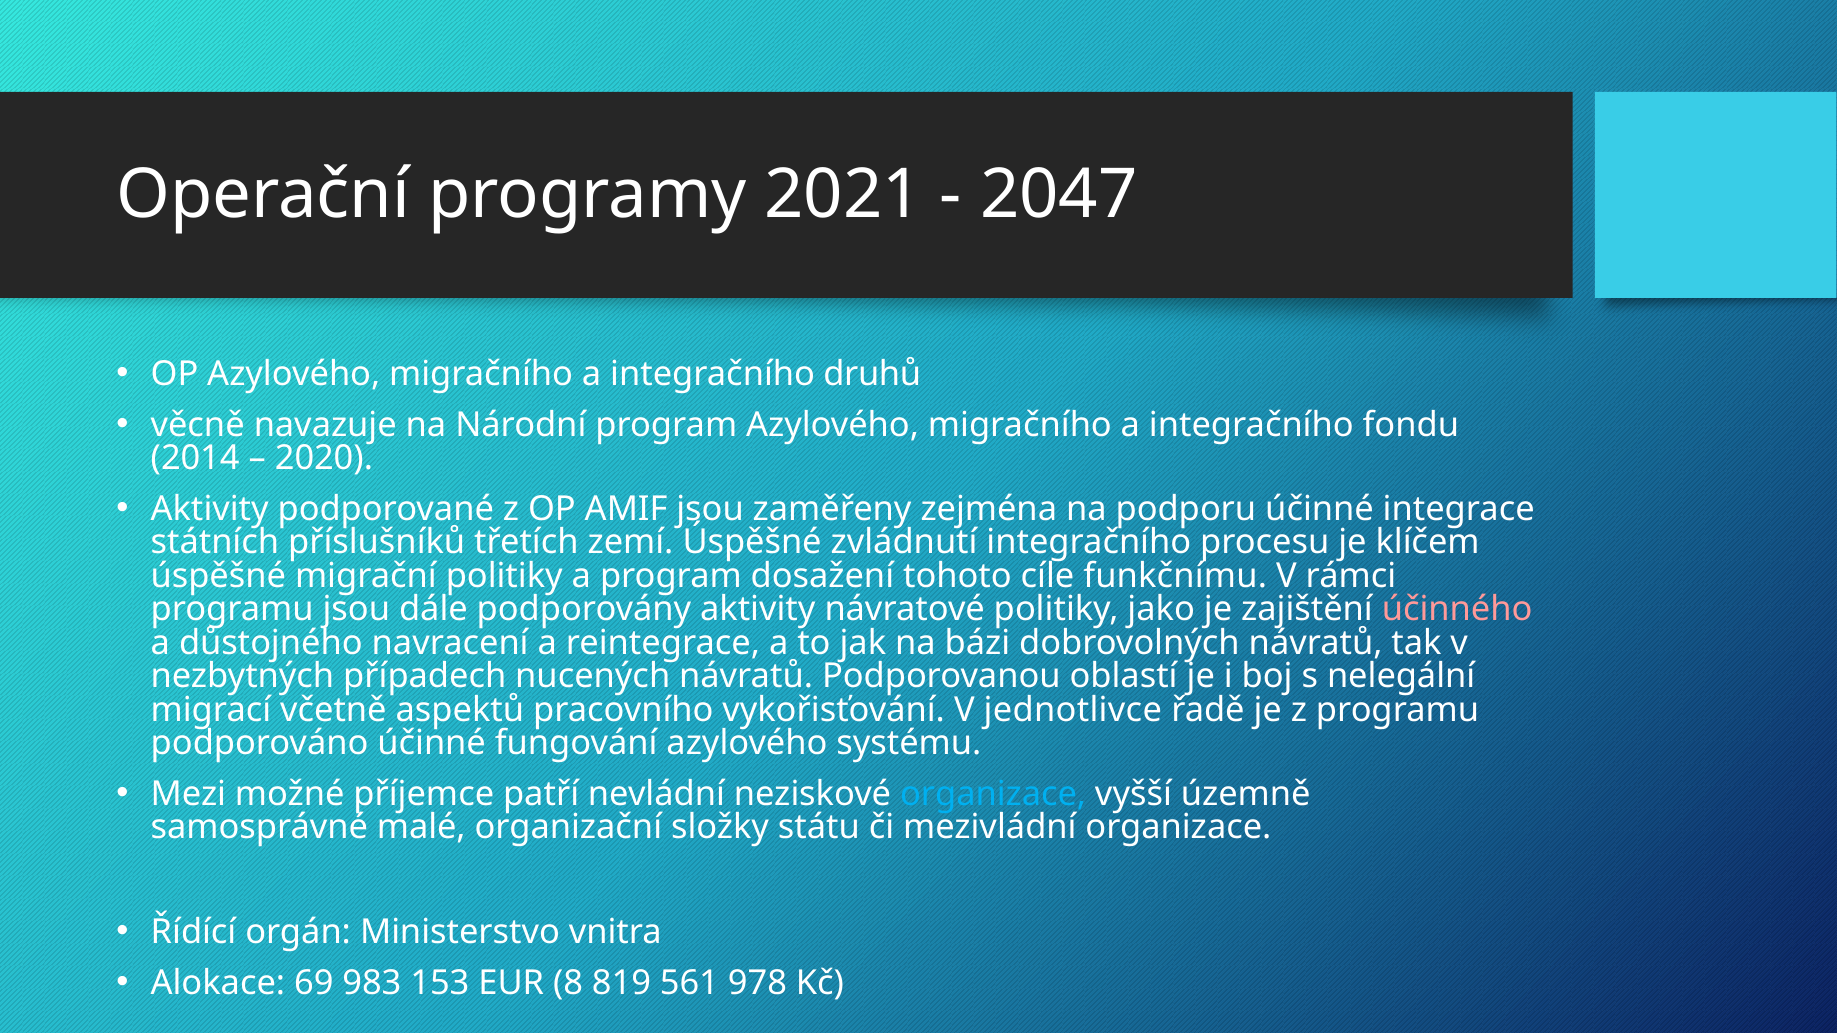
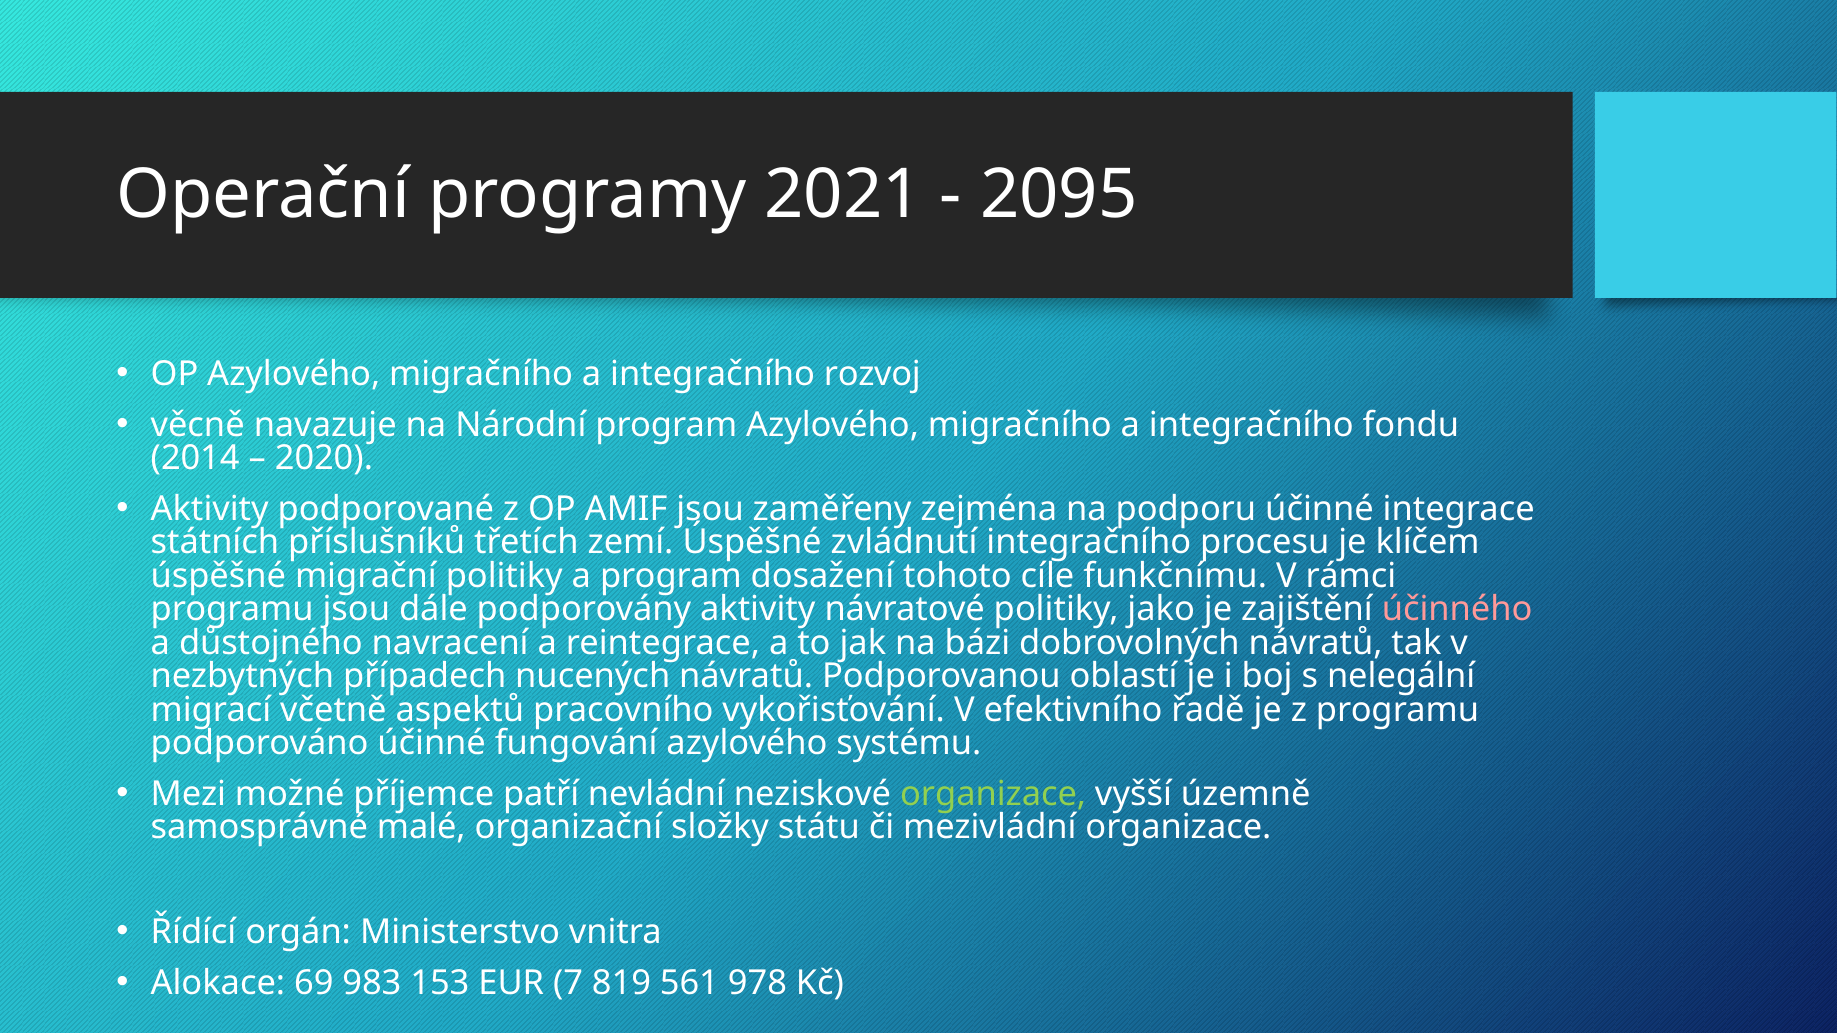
2047: 2047 -> 2095
druhů: druhů -> rozvoj
jednotlivce: jednotlivce -> efektivního
organizace at (993, 794) colour: light blue -> light green
8: 8 -> 7
